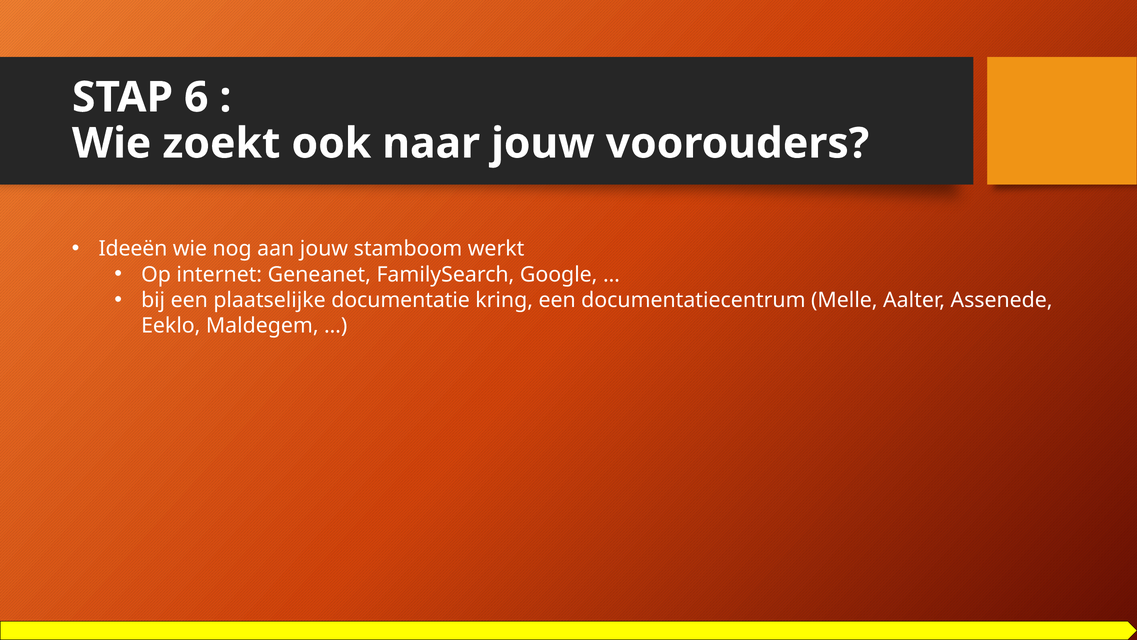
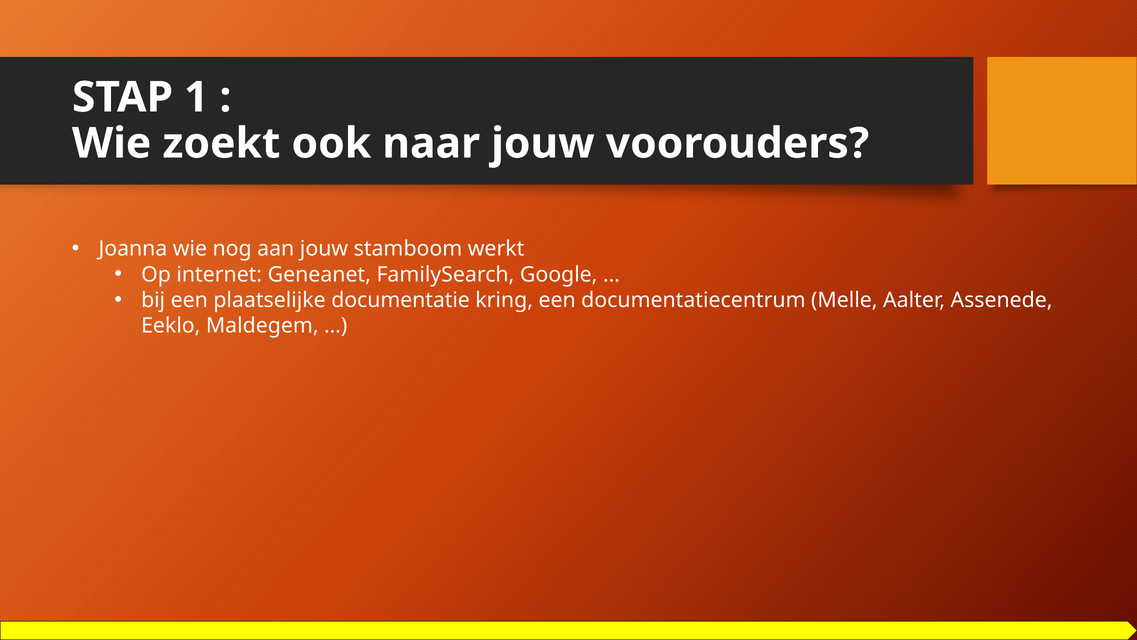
6: 6 -> 1
Ideeën: Ideeën -> Joanna
